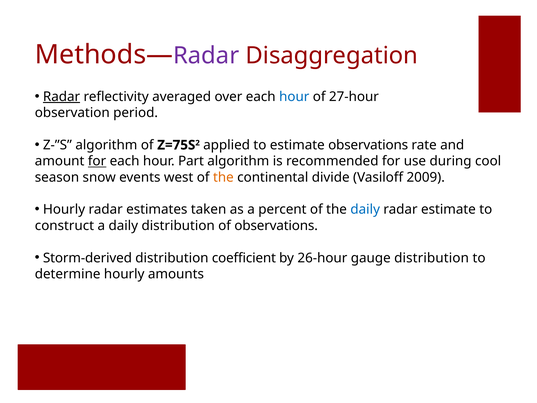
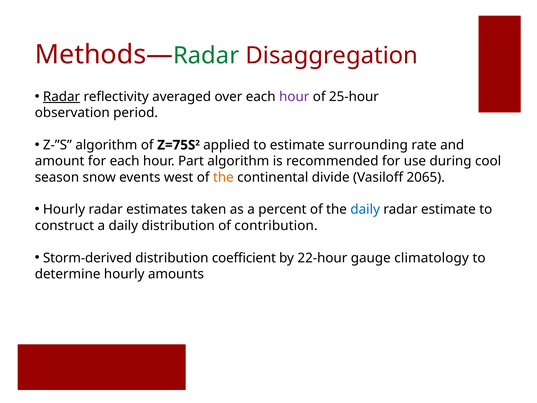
Radar at (206, 56) colour: purple -> green
hour at (294, 97) colour: blue -> purple
27-hour: 27-hour -> 25-hour
estimate observations: observations -> surrounding
for at (97, 161) underline: present -> none
2009: 2009 -> 2065
of observations: observations -> contribution
26-hour: 26-hour -> 22-hour
gauge distribution: distribution -> climatology
